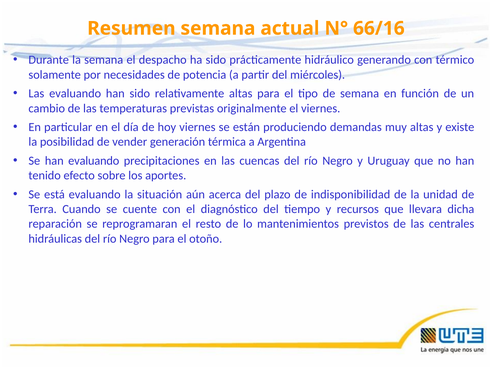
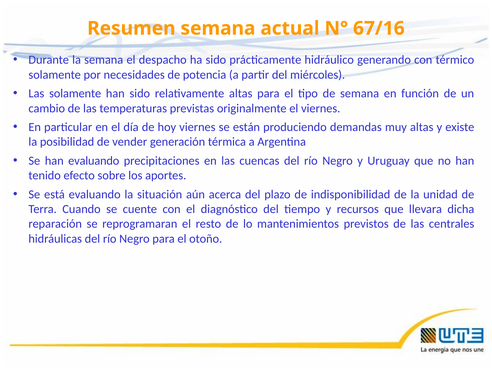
66/16: 66/16 -> 67/16
Las evaluando: evaluando -> solamente
